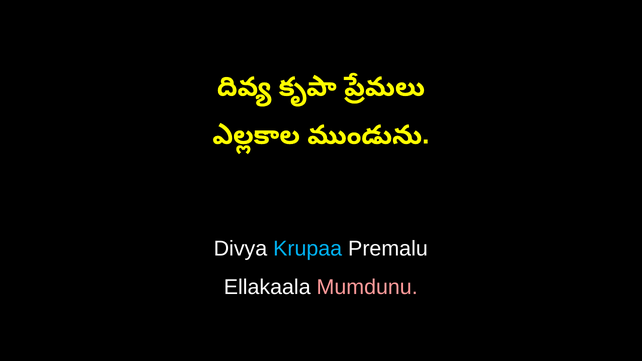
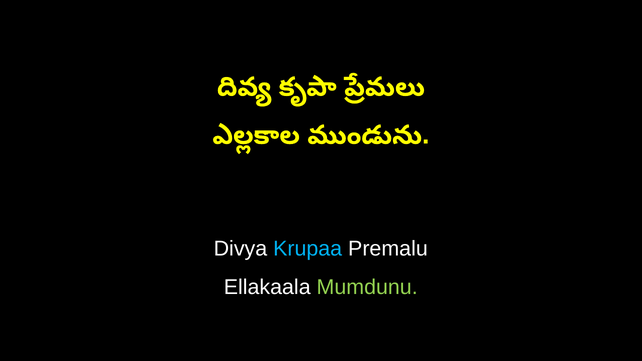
Mumdunu colour: pink -> light green
